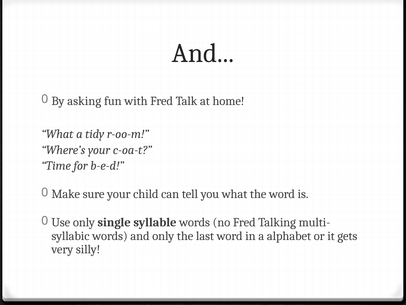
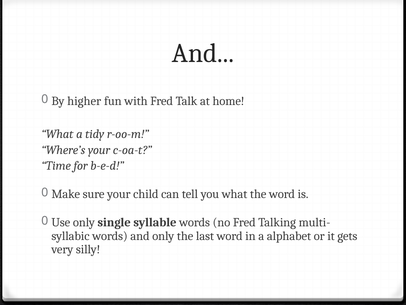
asking: asking -> higher
